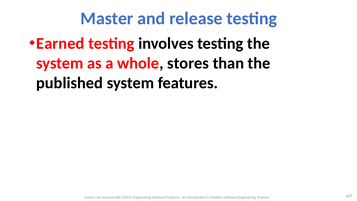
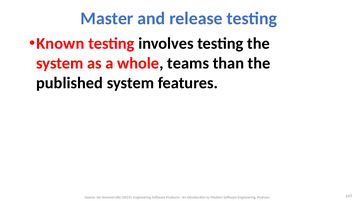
Earned: Earned -> Known
stores: stores -> teams
